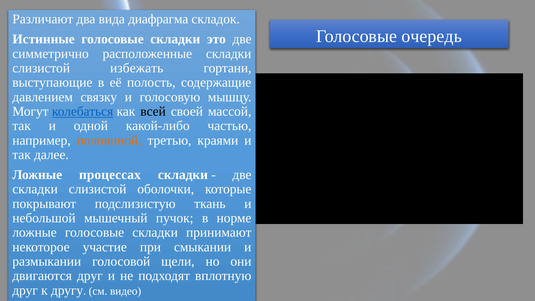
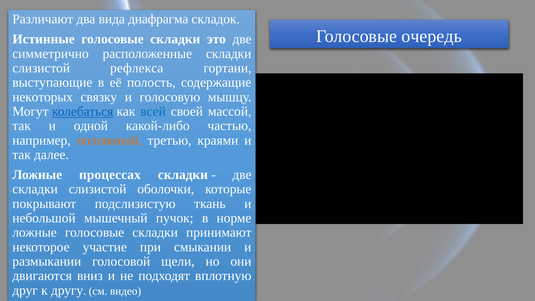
избежать: избежать -> рефлекса
давлением: давлением -> некоторых
всей colour: black -> blue
двигаются друг: друг -> вниз
